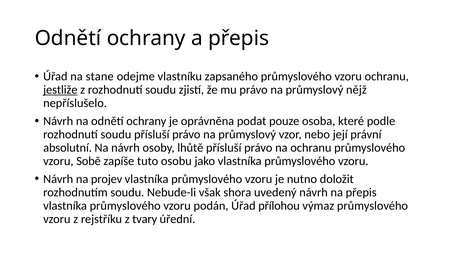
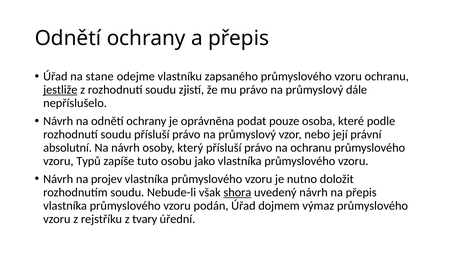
nějž: nějž -> dále
lhůtě: lhůtě -> který
Sobě: Sobě -> Typů
shora underline: none -> present
přílohou: přílohou -> dojmem
